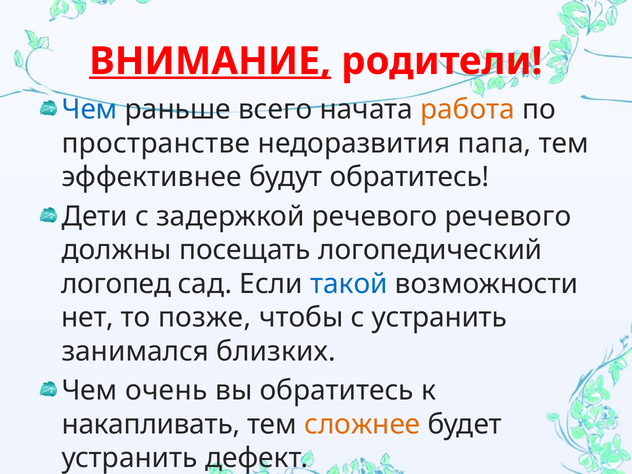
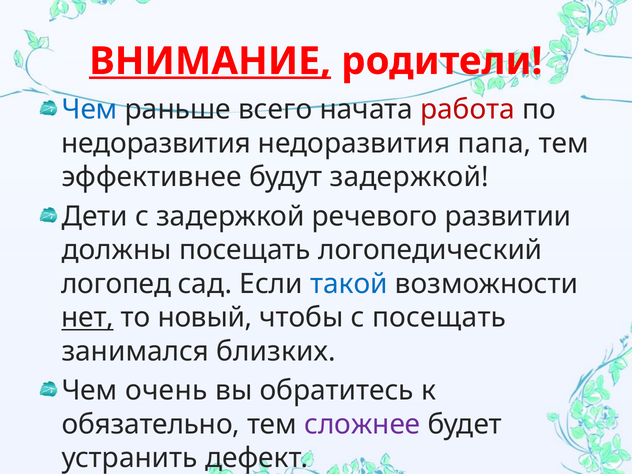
работа colour: orange -> red
пространстве at (156, 143): пространстве -> недоразвития
будут обратитесь: обратитесь -> задержкой
речевого речевого: речевого -> развитии
нет underline: none -> present
позже: позже -> новый
с устранить: устранить -> посещать
накапливать: накапливать -> обязательно
сложнее colour: orange -> purple
